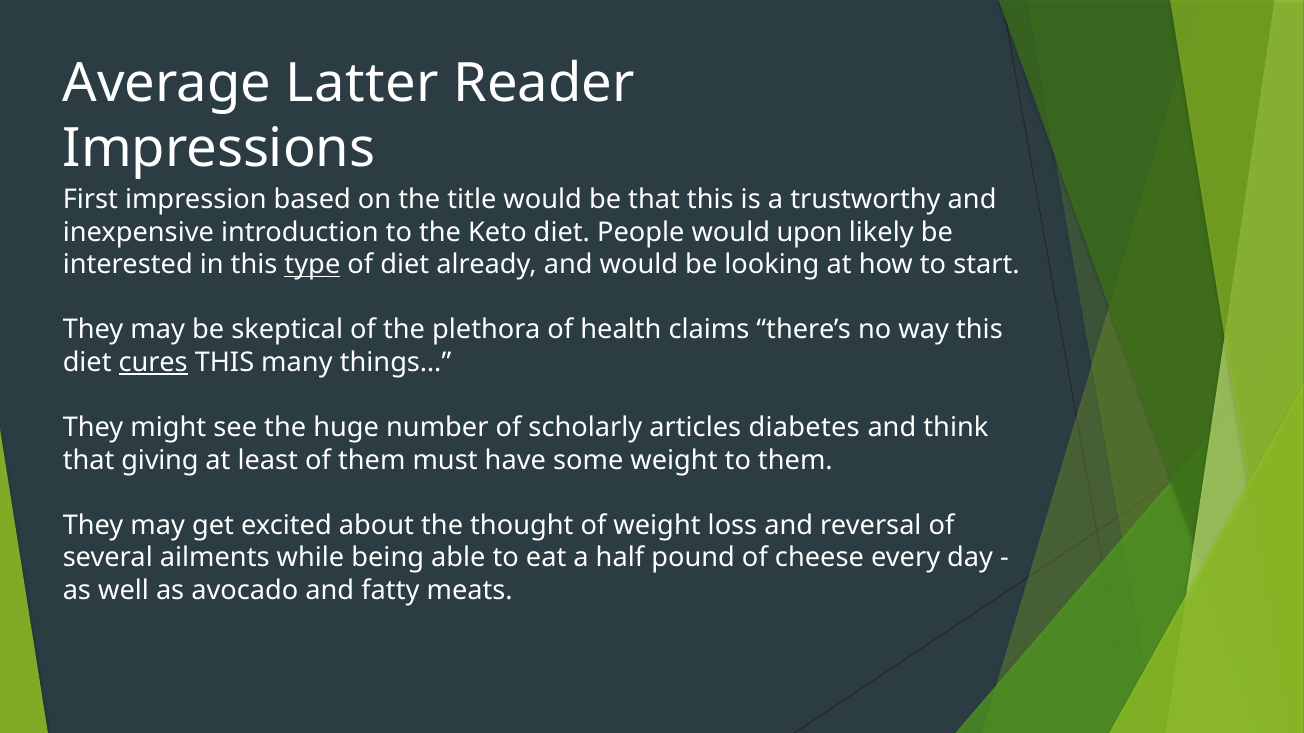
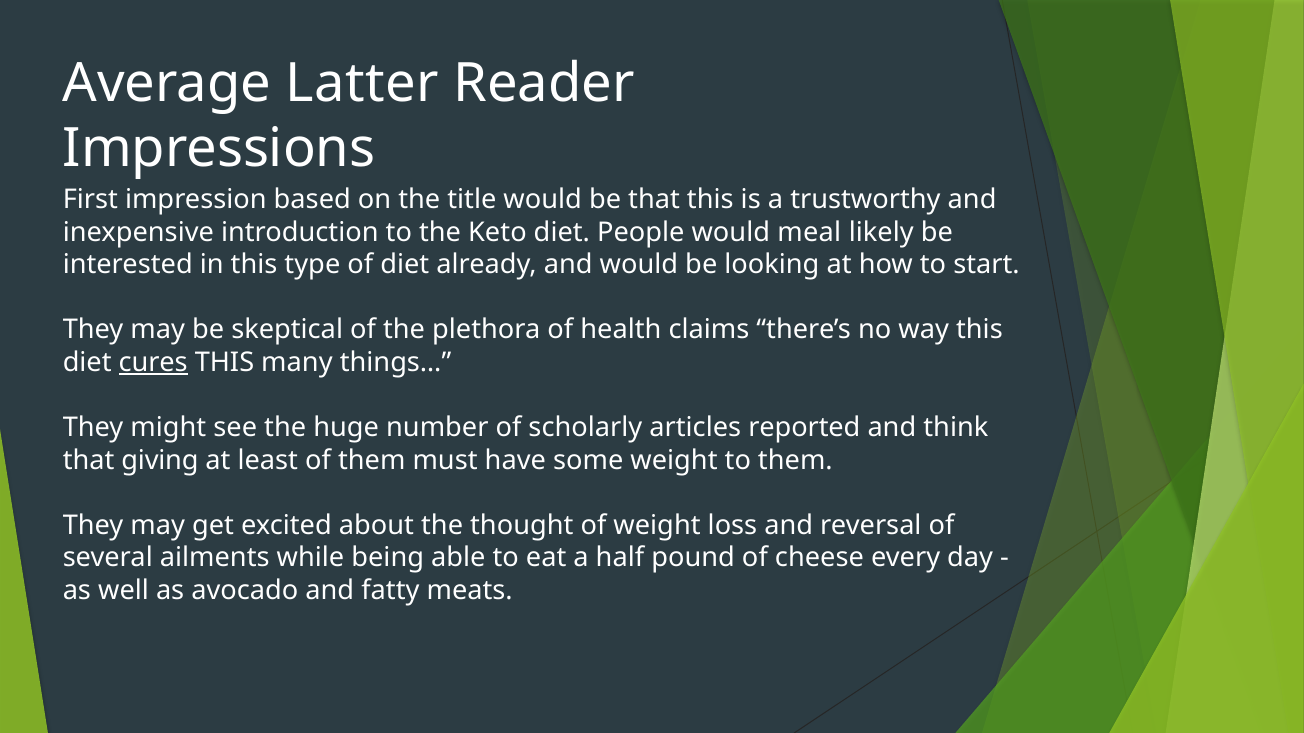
upon: upon -> meal
type underline: present -> none
diabetes: diabetes -> reported
